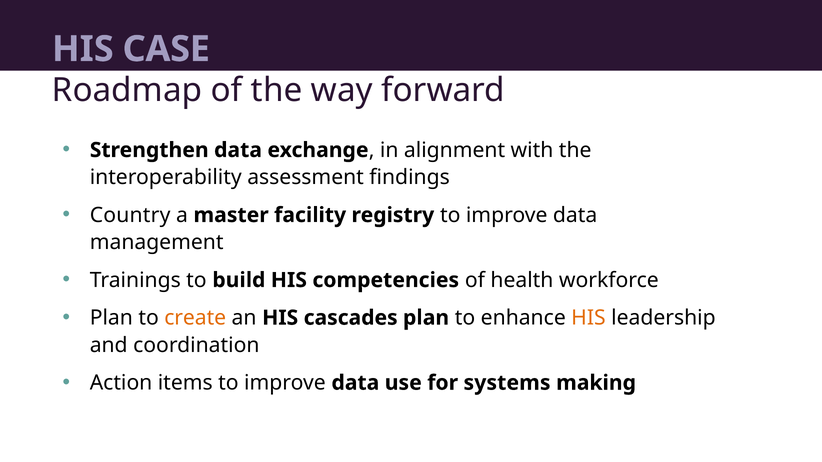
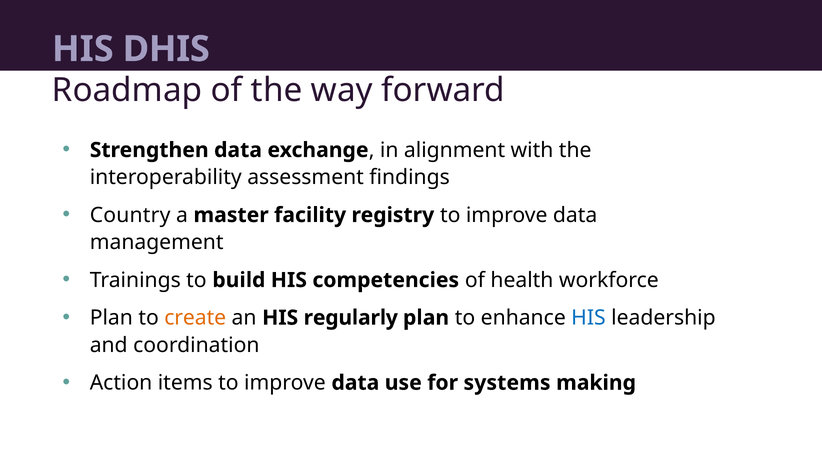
CASE: CASE -> DHIS
cascades: cascades -> regularly
HIS at (588, 318) colour: orange -> blue
